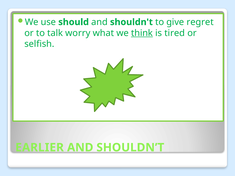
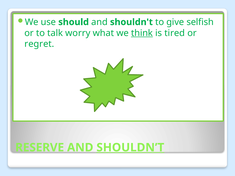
regret: regret -> selfish
selfish: selfish -> regret
EARLIER: EARLIER -> RESERVE
SHOULDN’T underline: none -> present
